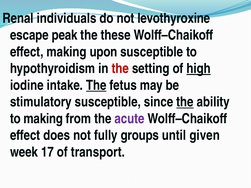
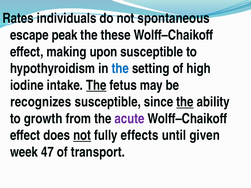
Renal: Renal -> Rates
levothyroxine: levothyroxine -> spontaneous
the at (120, 69) colour: red -> blue
high underline: present -> none
stimulatory: stimulatory -> recognizes
to making: making -> growth
not at (82, 136) underline: none -> present
groups: groups -> effects
17: 17 -> 47
